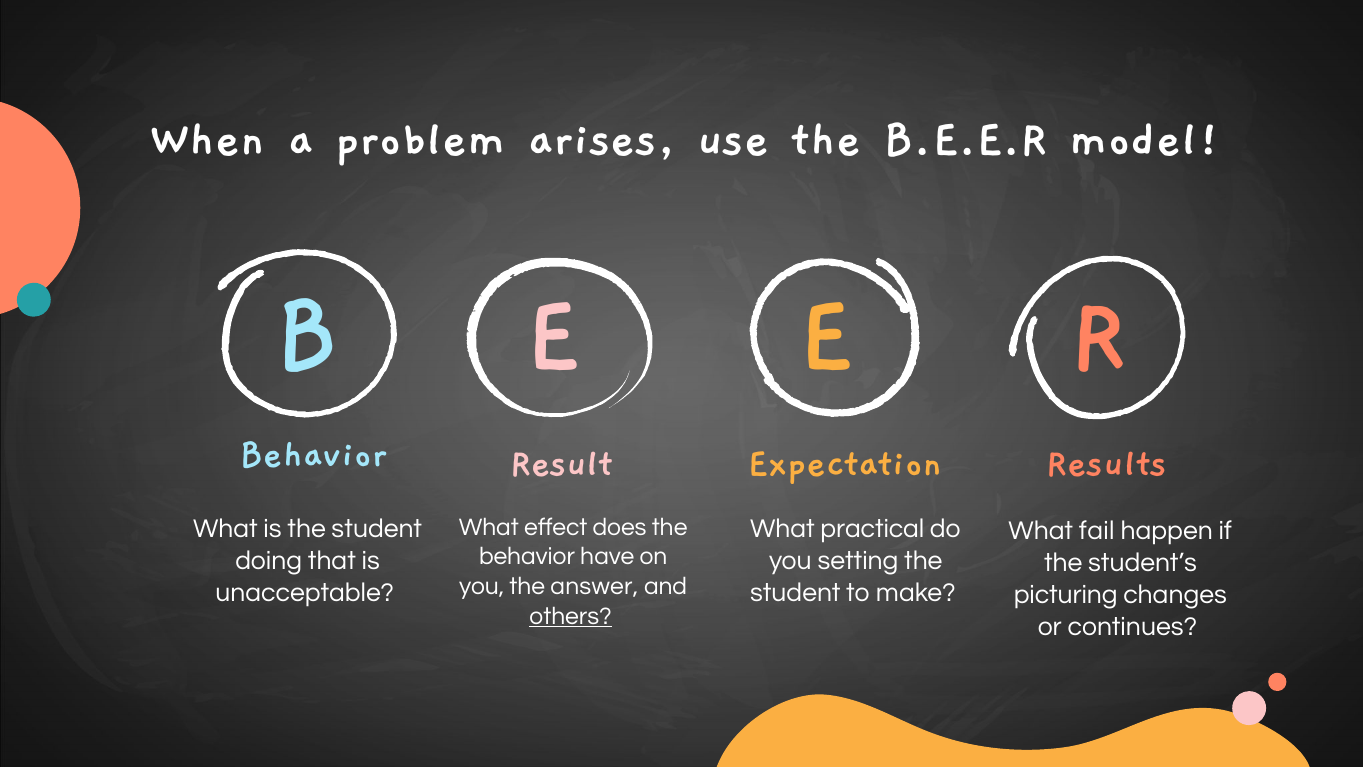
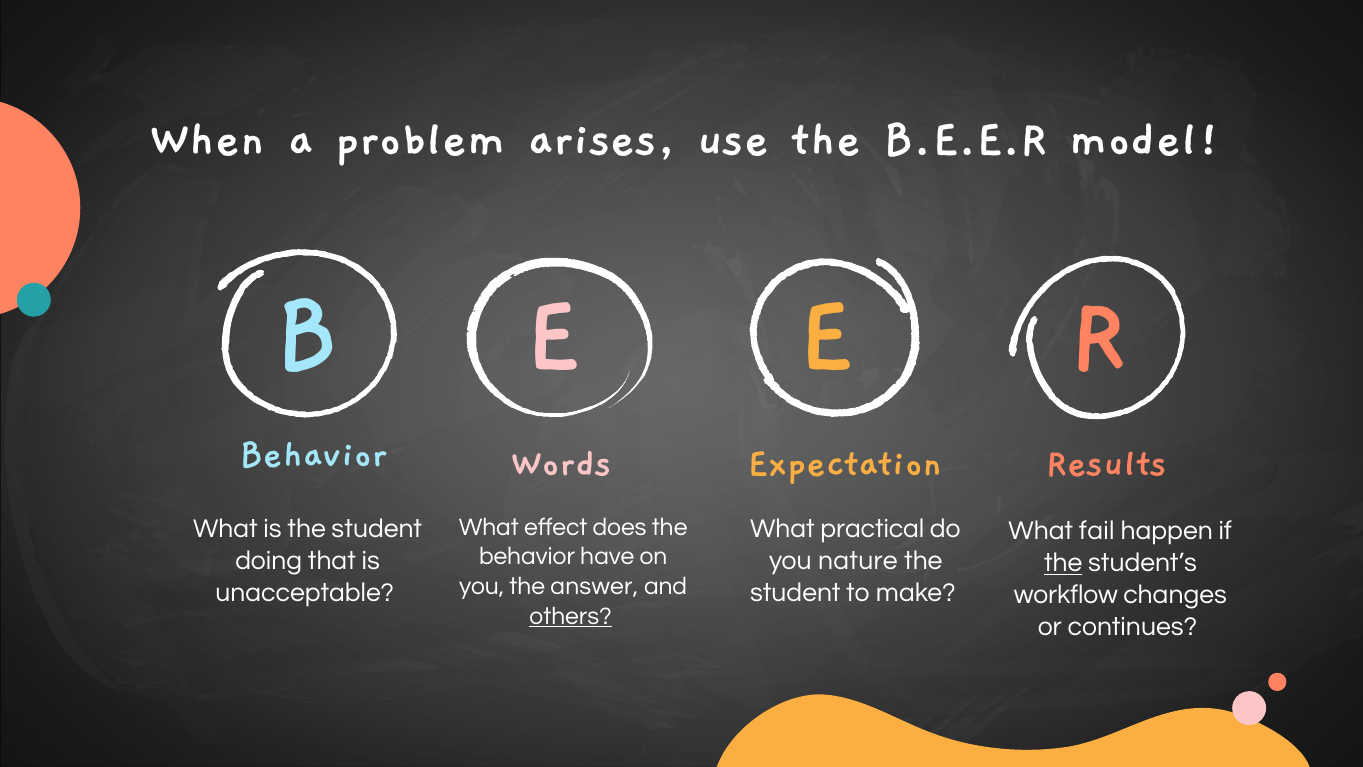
Result: Result -> Words
setting: setting -> nature
the at (1063, 563) underline: none -> present
picturing: picturing -> workflow
